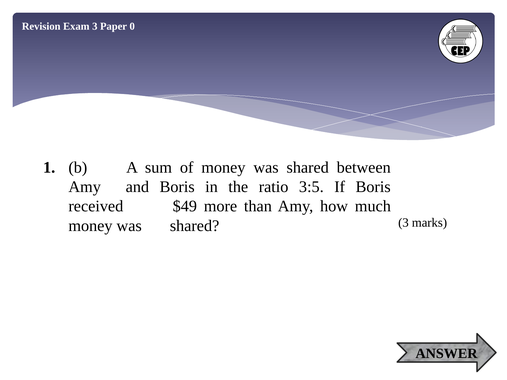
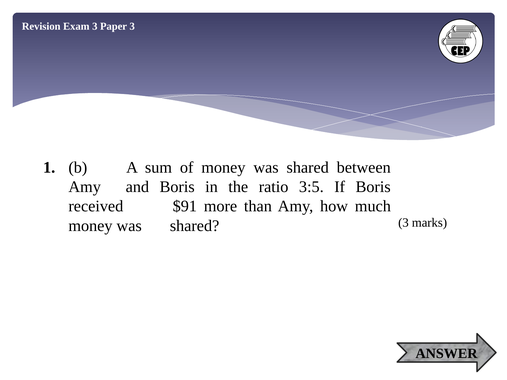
Paper 0: 0 -> 3
$49: $49 -> $91
